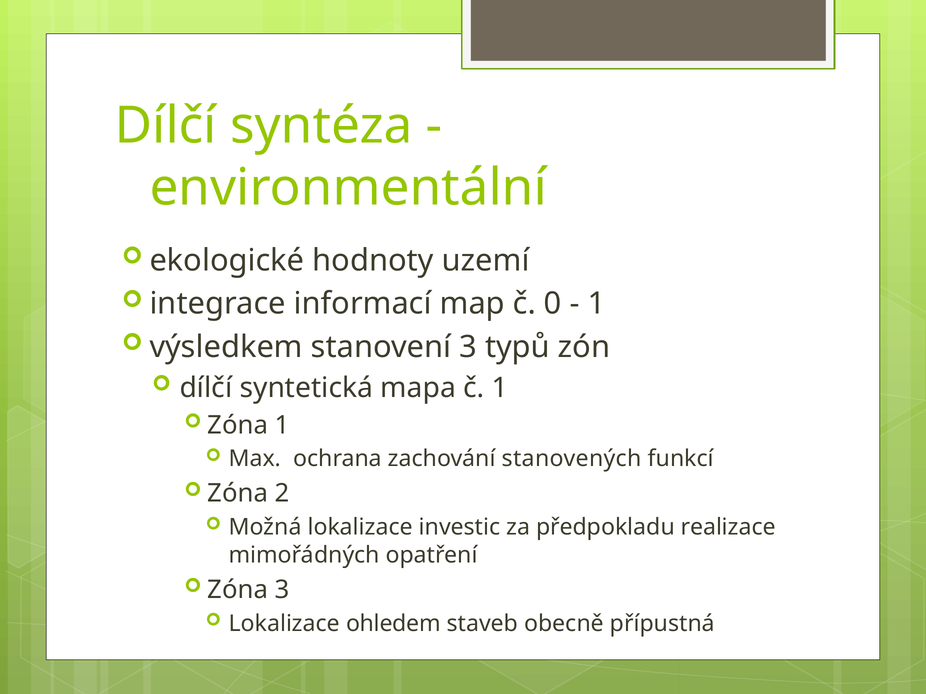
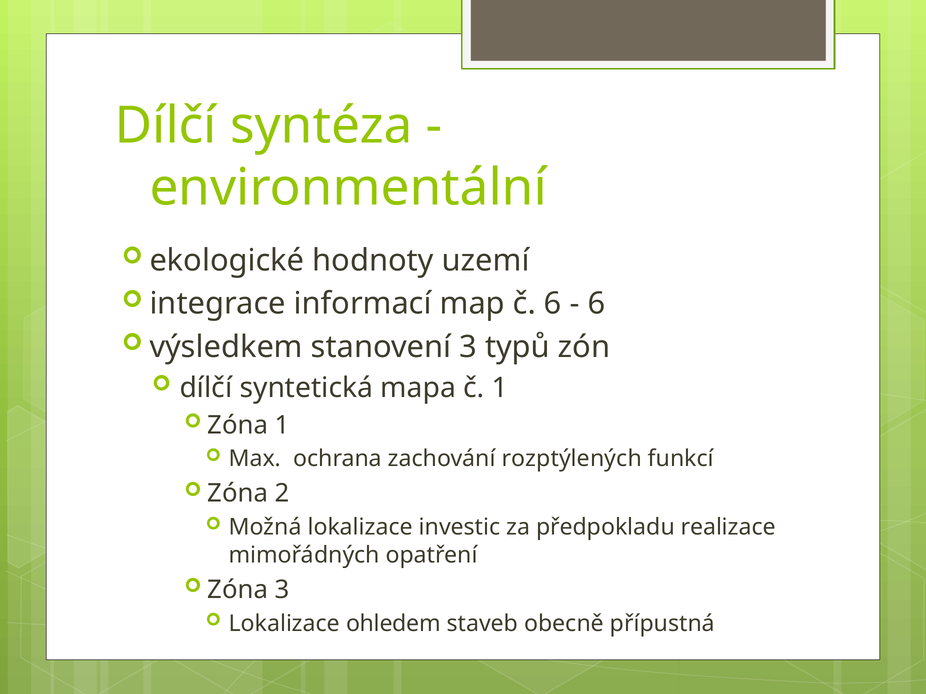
č 0: 0 -> 6
1 at (596, 304): 1 -> 6
stanovených: stanovených -> rozptýlených
